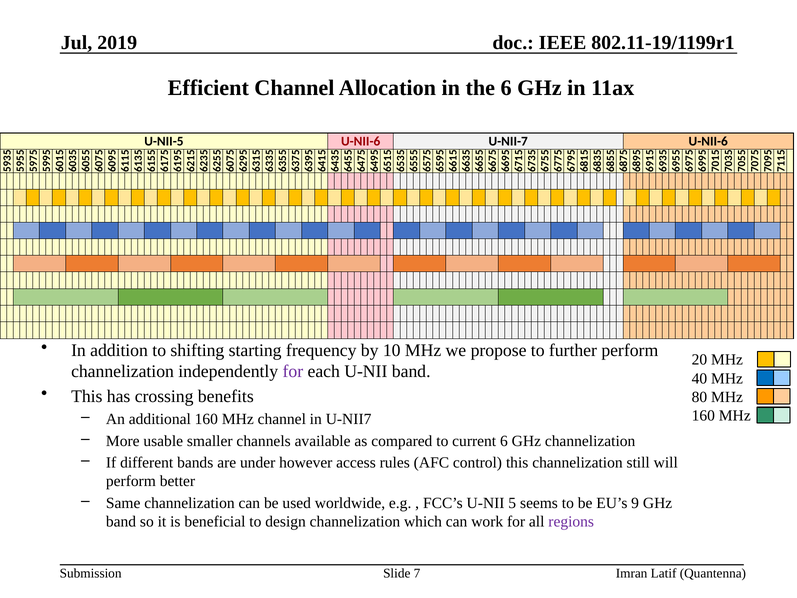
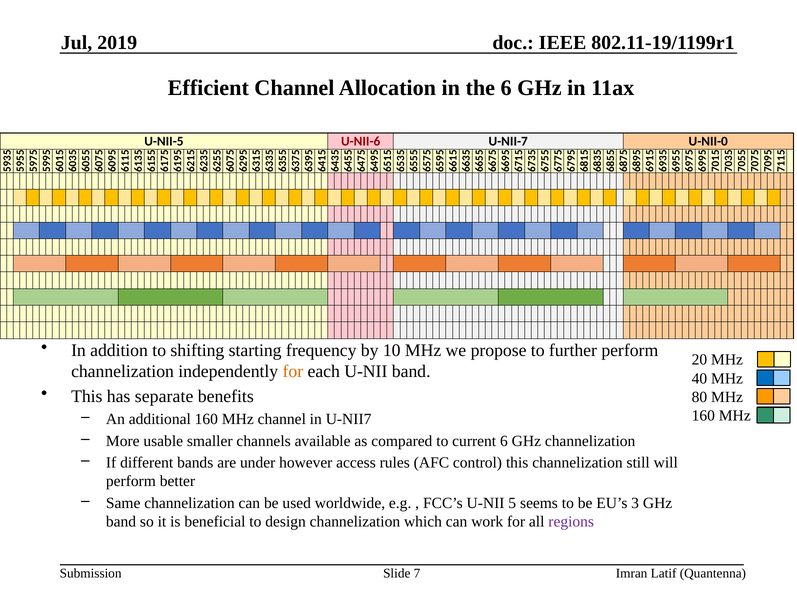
U-NII-7 U-NII-6: U-NII-6 -> U-NII-0
for at (293, 371) colour: purple -> orange
crossing: crossing -> separate
EU’s 9: 9 -> 3
